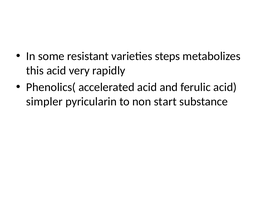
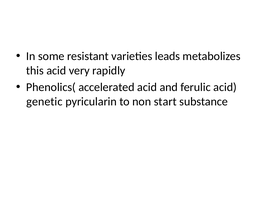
steps: steps -> leads
simpler: simpler -> genetic
